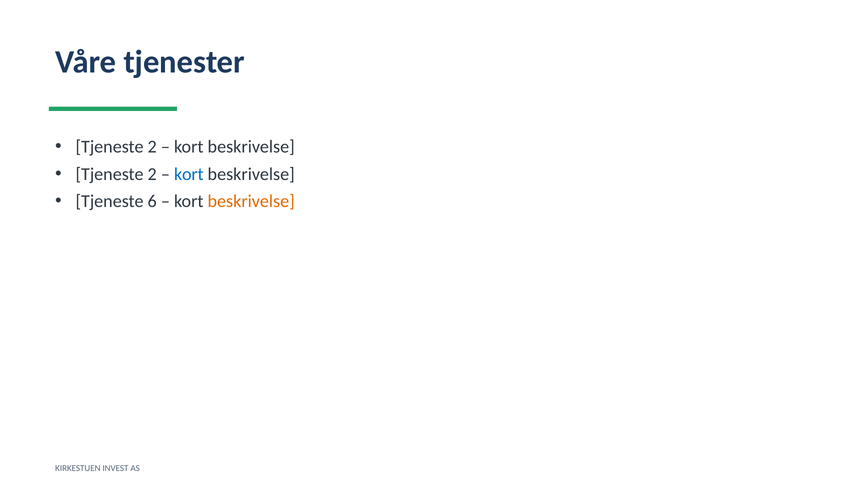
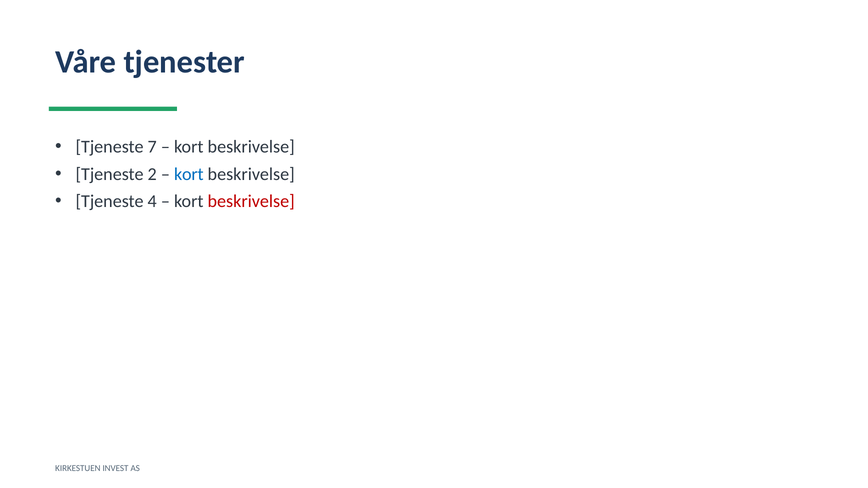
2 at (152, 147): 2 -> 7
6: 6 -> 4
beskrivelse at (251, 201) colour: orange -> red
